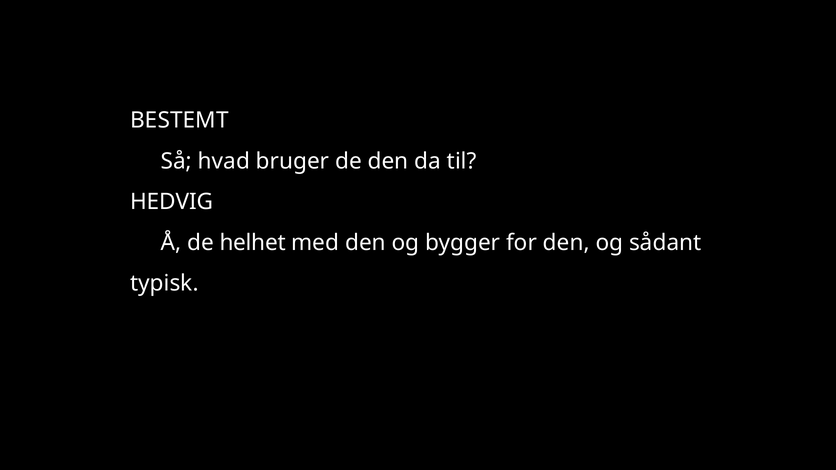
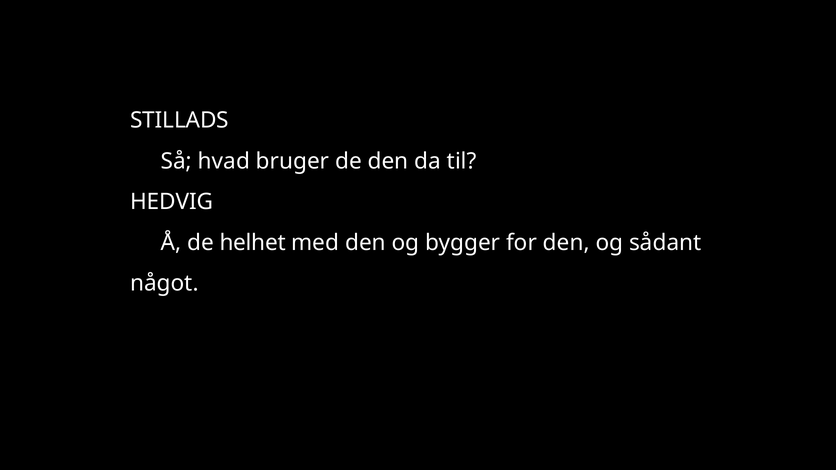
BESTEMT: BESTEMT -> STILLADS
typisk: typisk -> något
